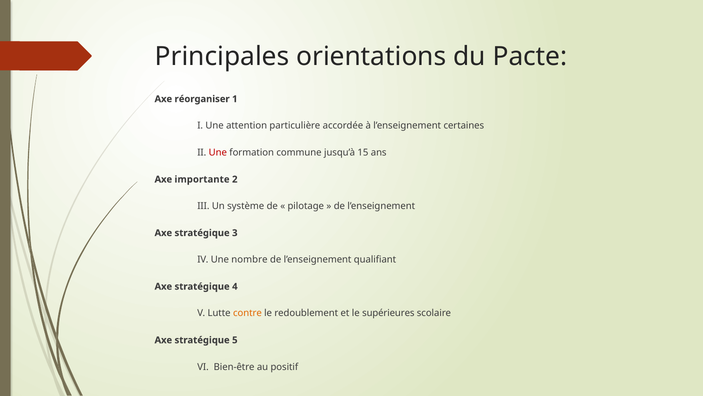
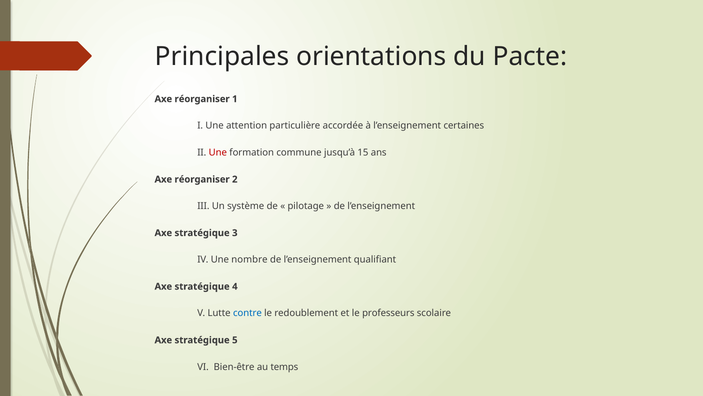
importante at (202, 179): importante -> réorganiser
contre colour: orange -> blue
supérieures: supérieures -> professeurs
positif: positif -> temps
